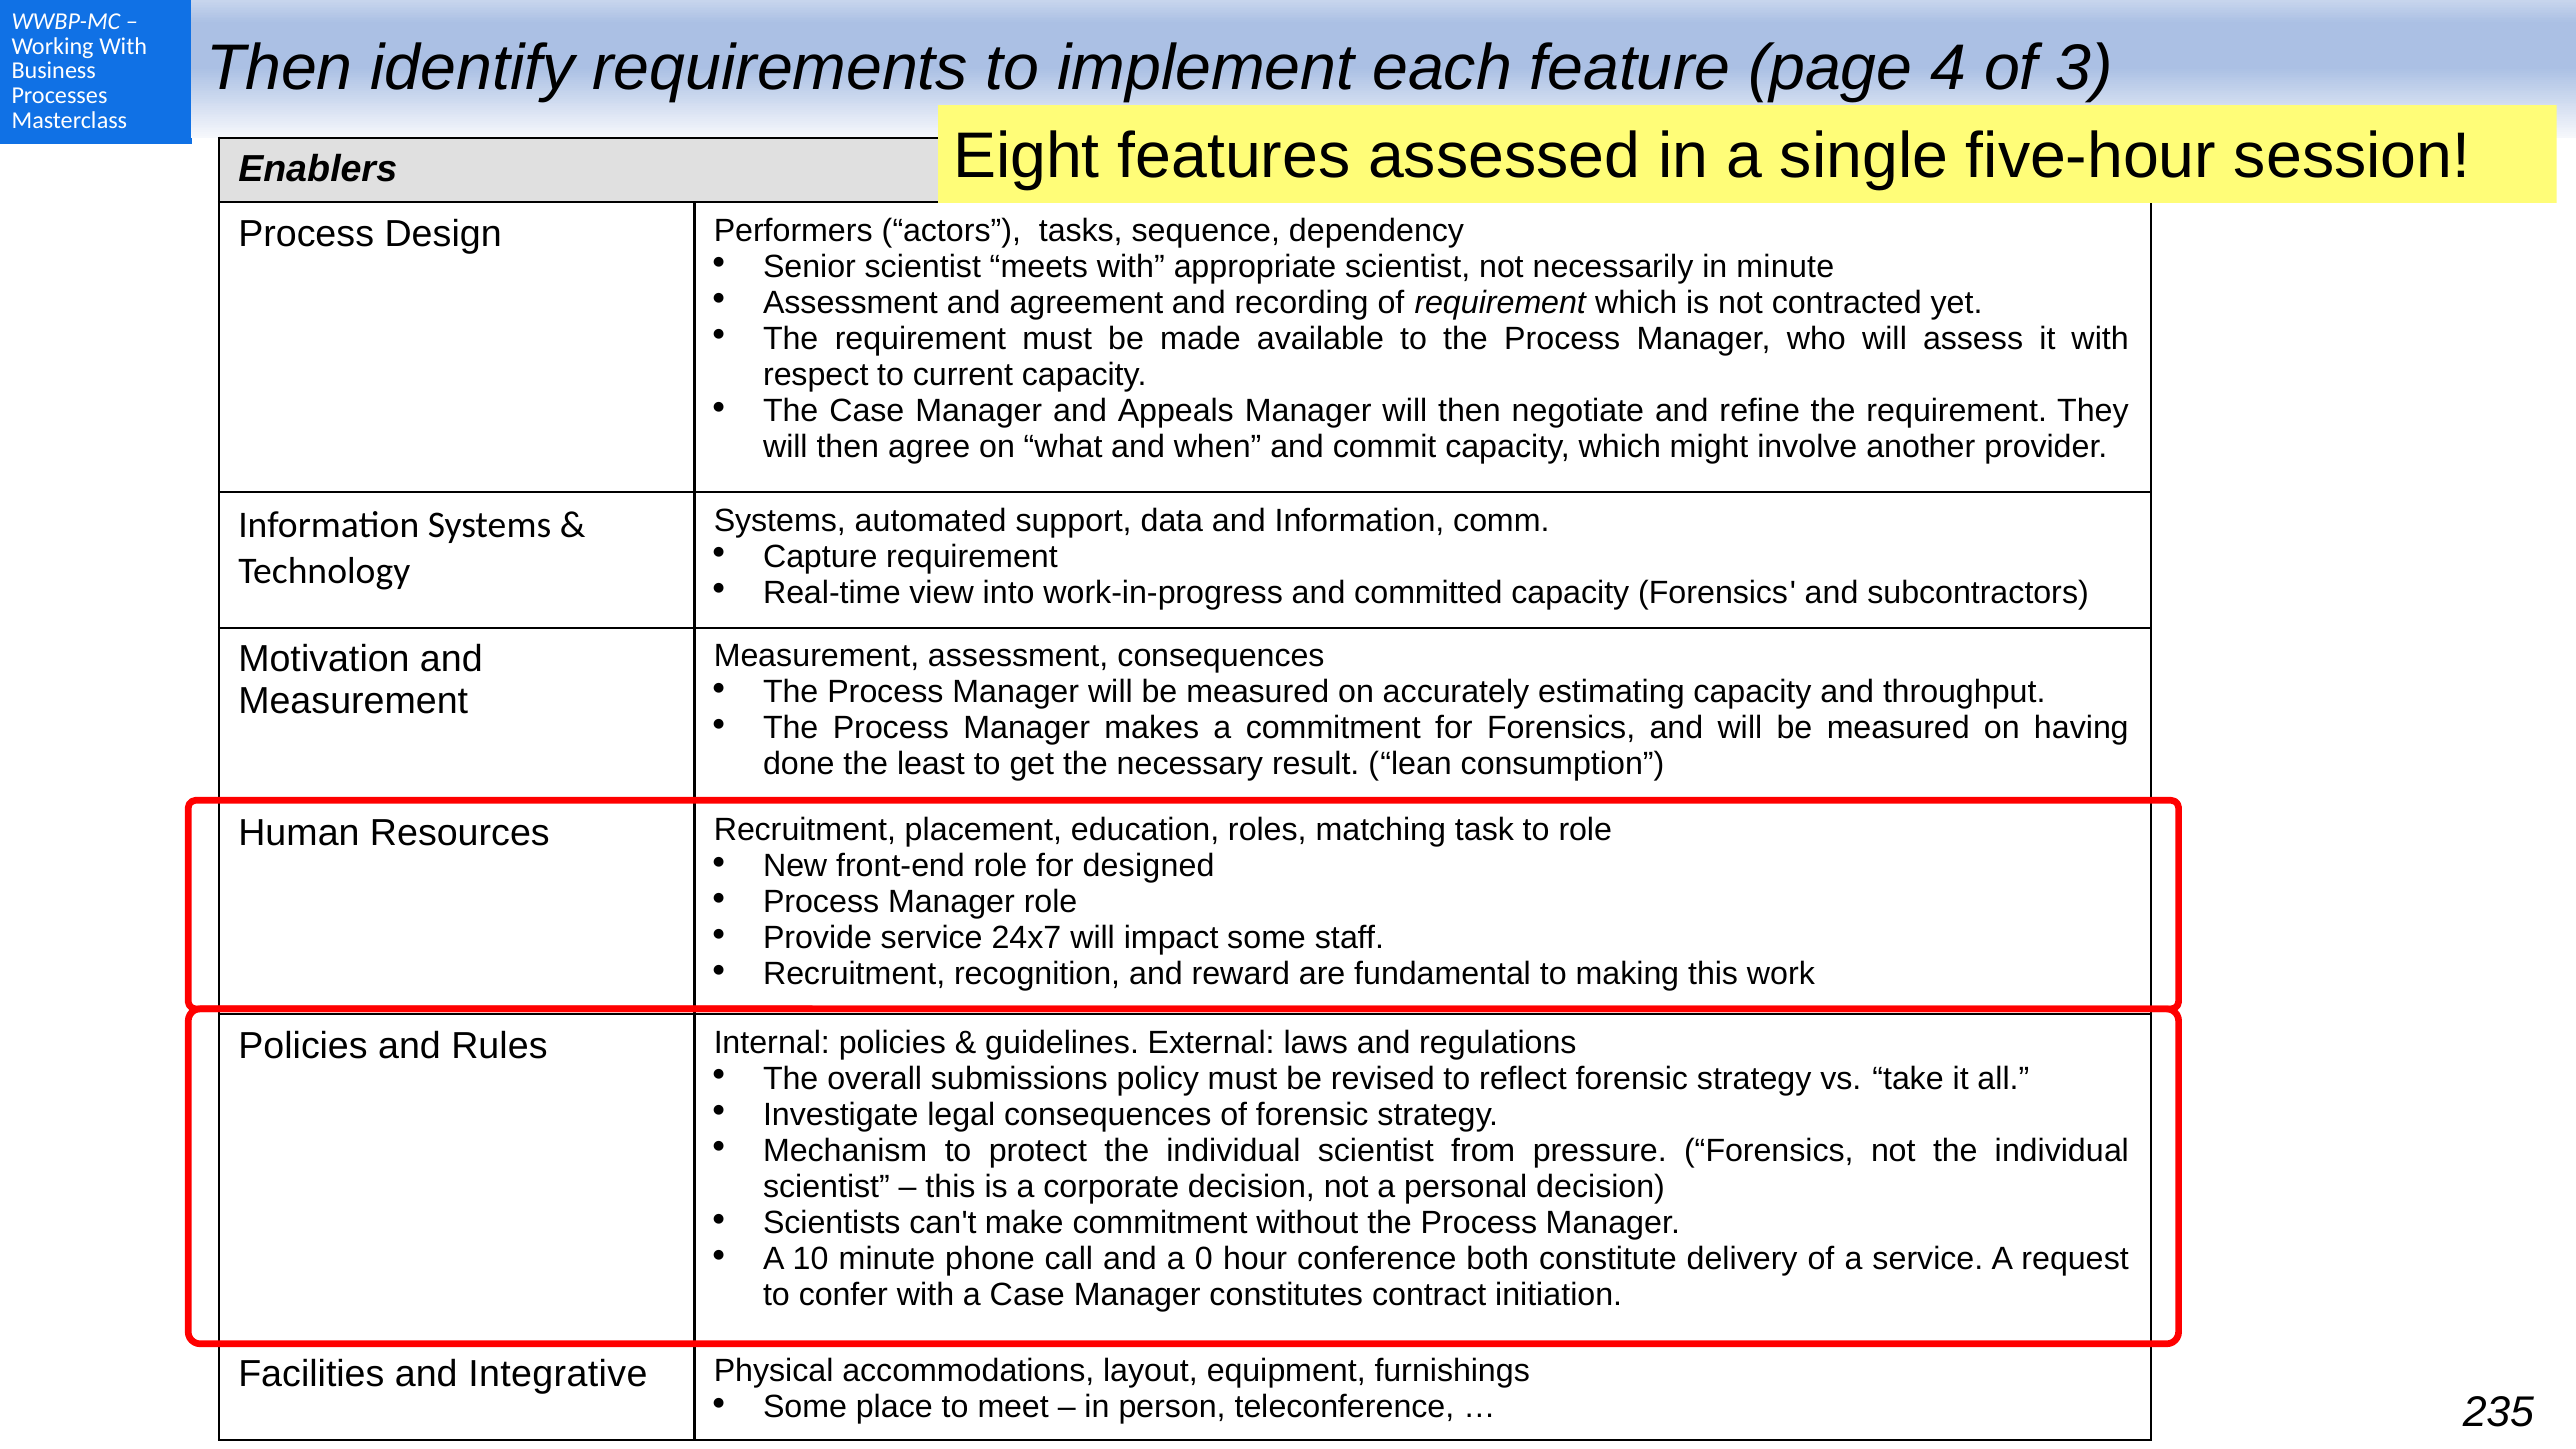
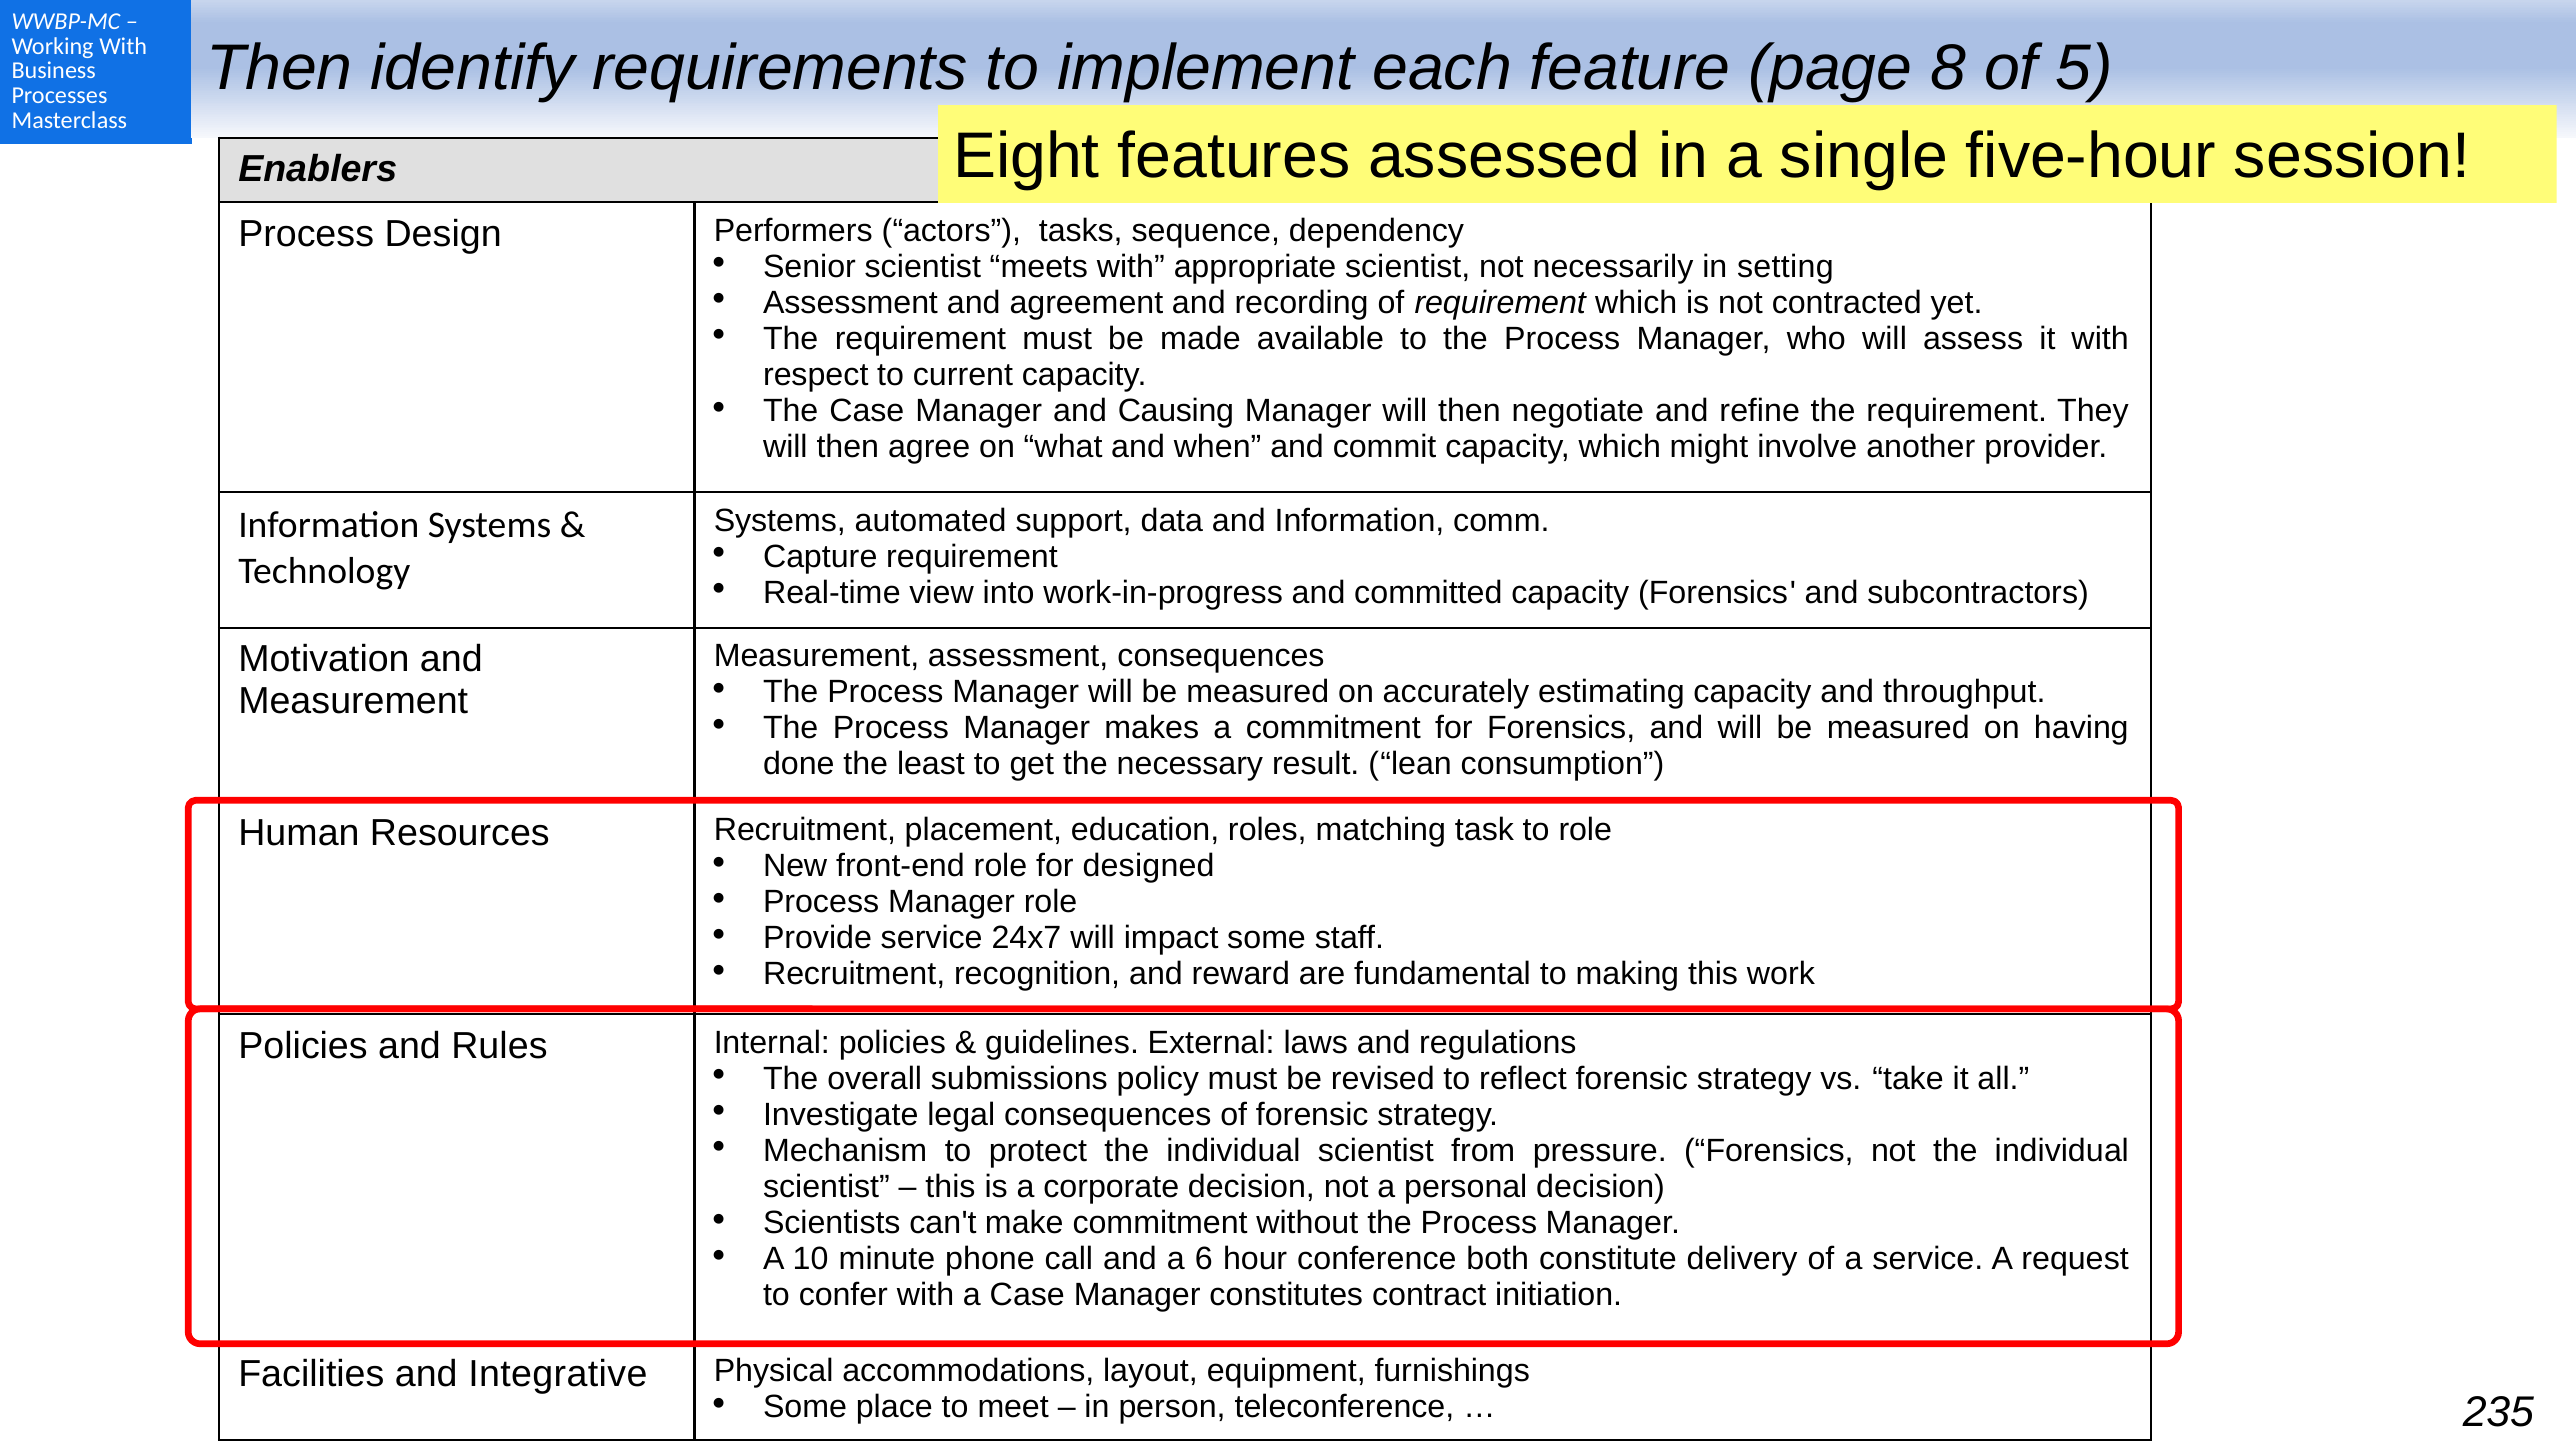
4: 4 -> 8
3: 3 -> 5
in minute: minute -> setting
Appeals: Appeals -> Causing
0: 0 -> 6
